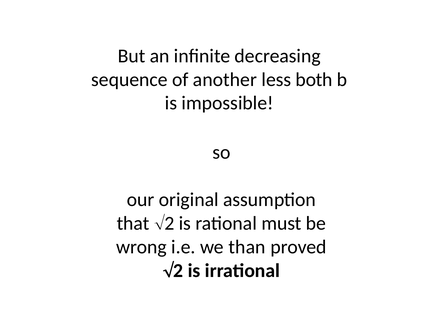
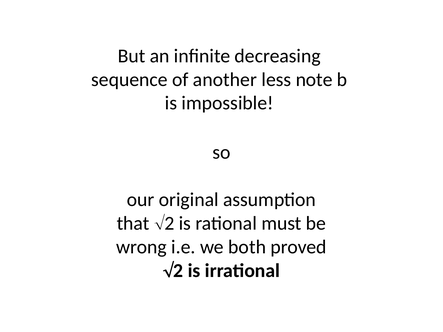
both: both -> note
than: than -> both
